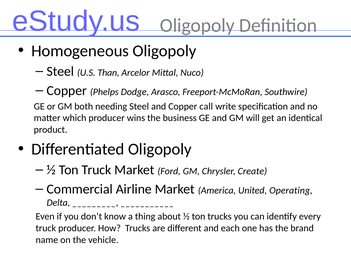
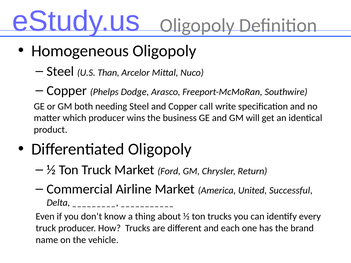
Create: Create -> Return
Operating: Operating -> Successful
